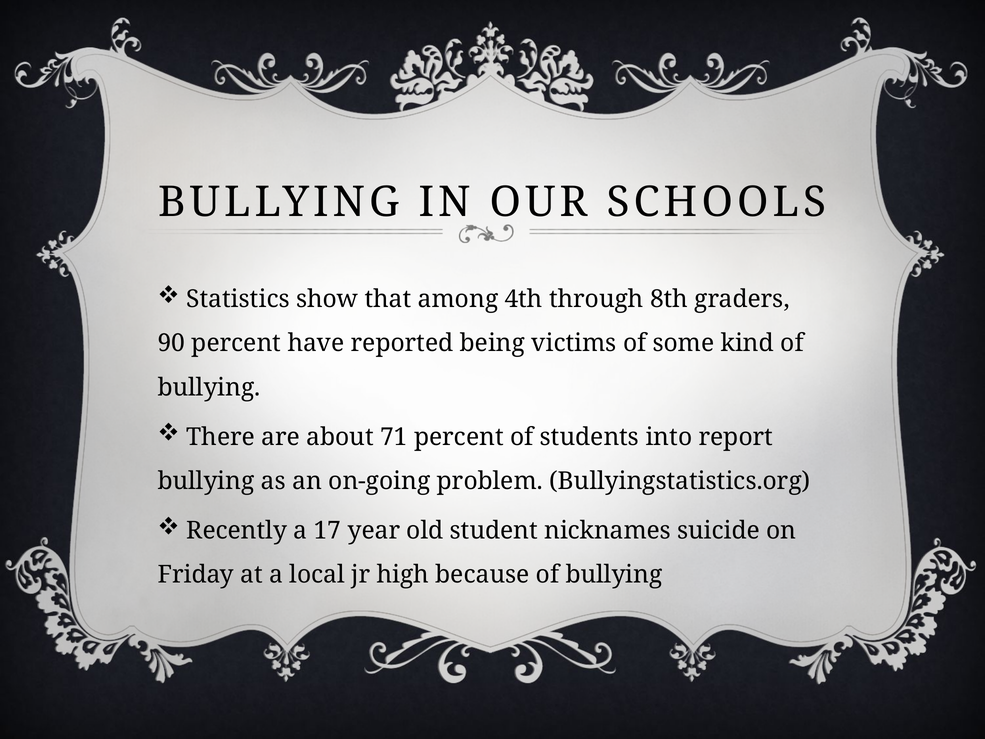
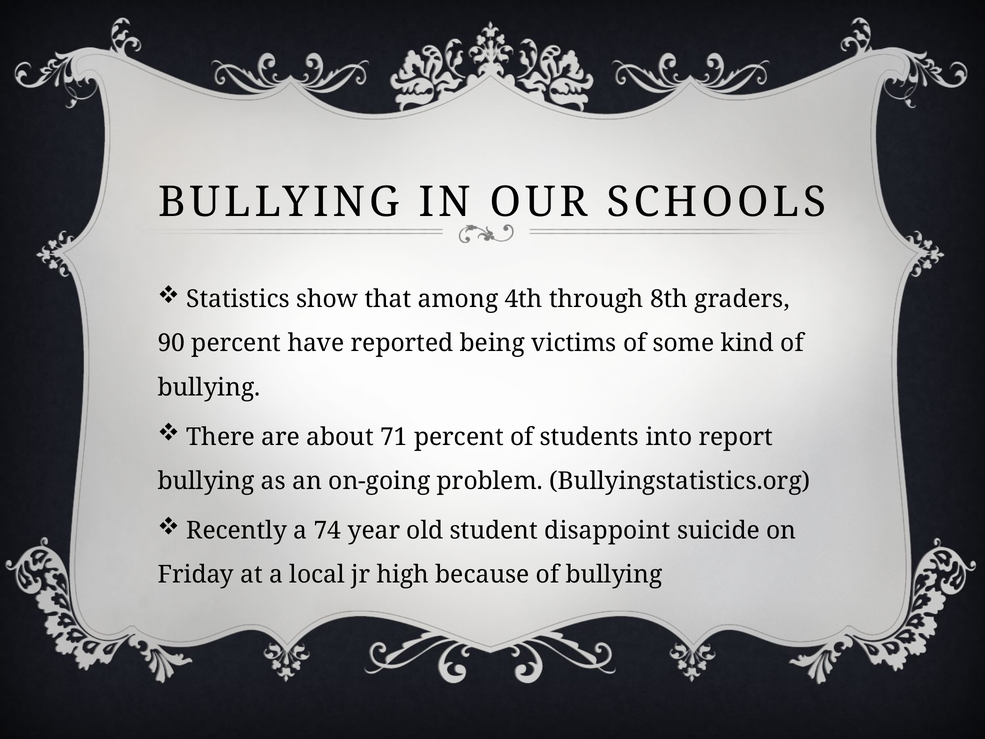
17: 17 -> 74
nicknames: nicknames -> disappoint
